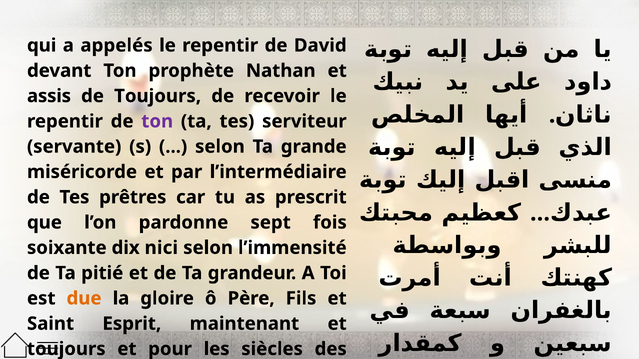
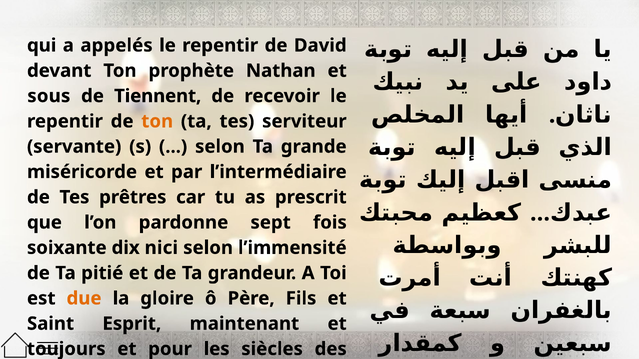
assis: assis -> sous
de Toujours: Toujours -> Tiennent
ton at (157, 121) colour: purple -> orange
